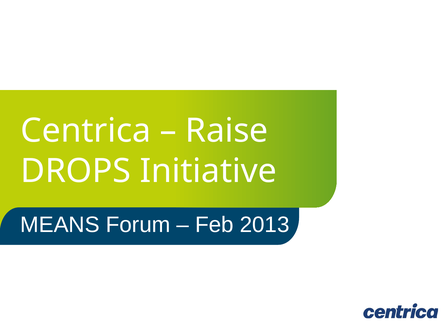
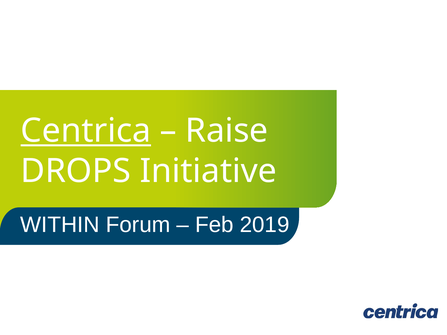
Centrica underline: none -> present
MEANS: MEANS -> WITHIN
2013: 2013 -> 2019
